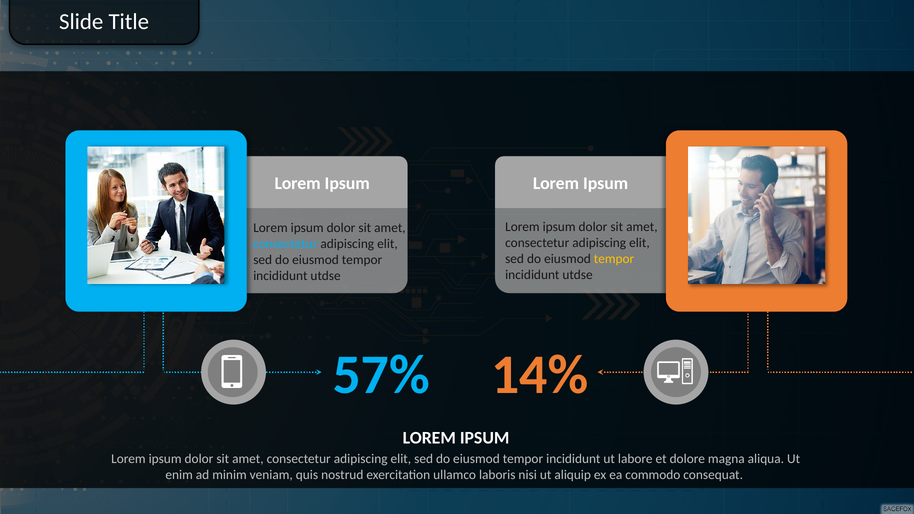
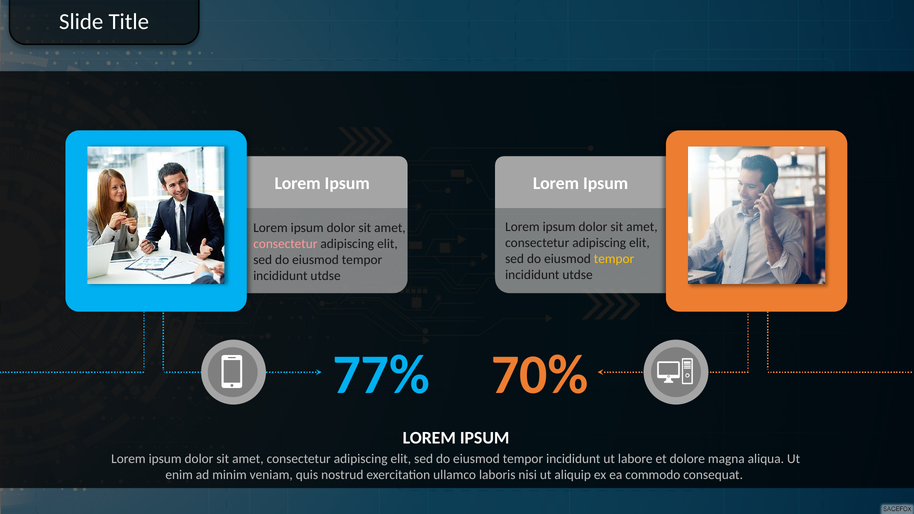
consectetur at (285, 244) colour: light blue -> pink
57%: 57% -> 77%
14%: 14% -> 70%
